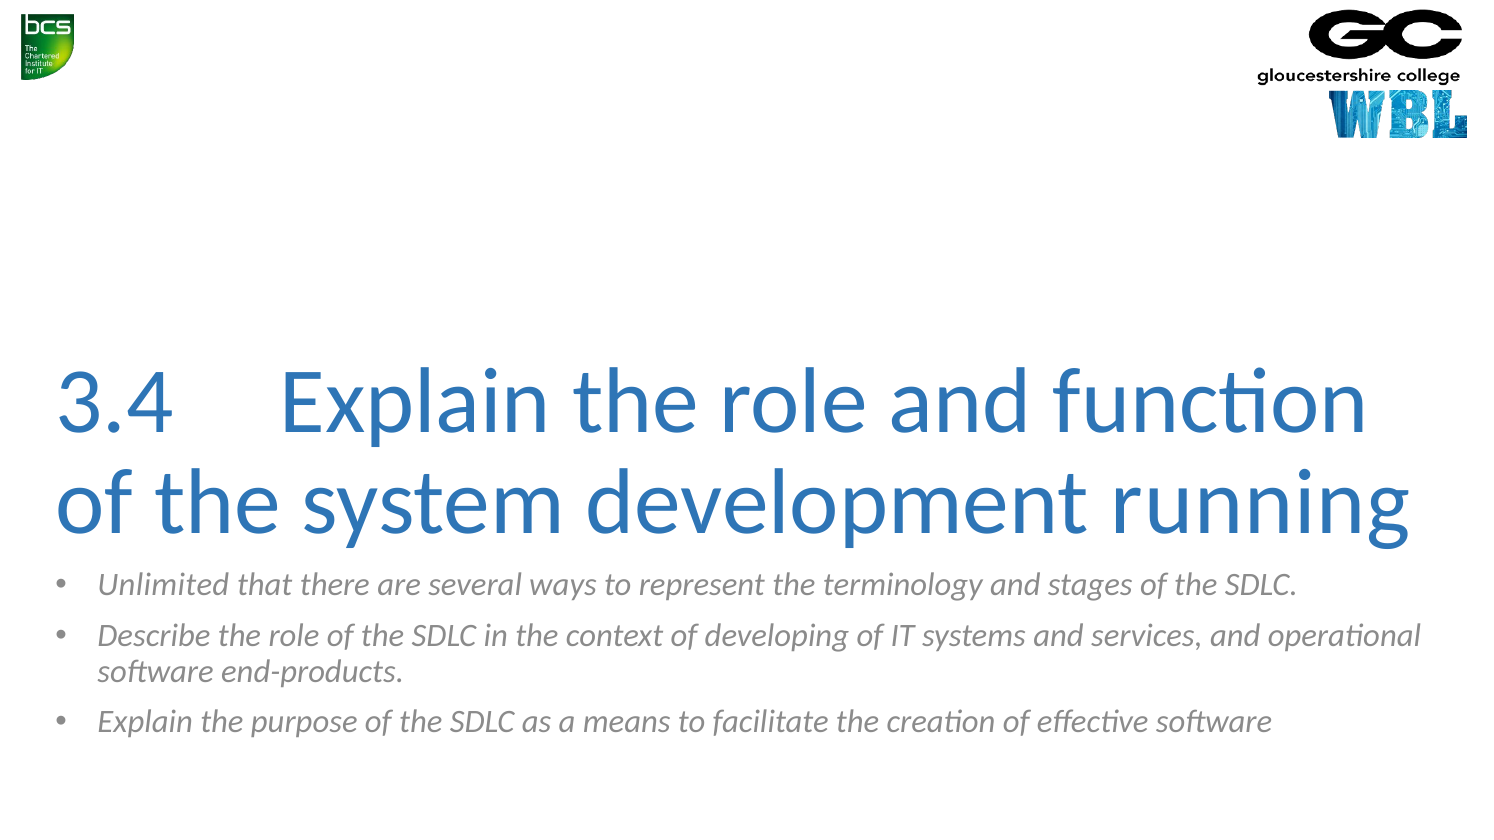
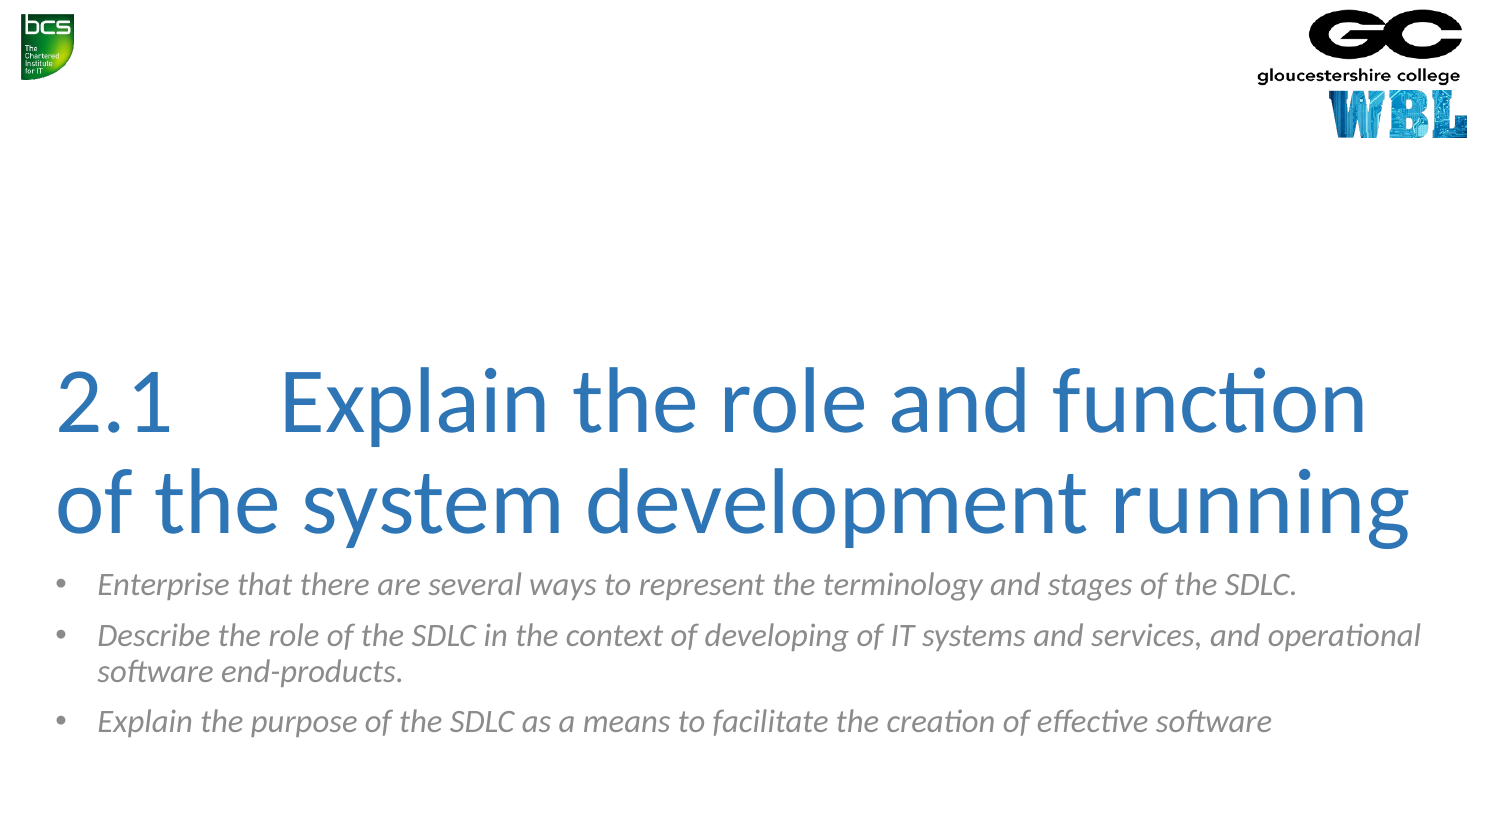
3.4: 3.4 -> 2.1
Unlimited: Unlimited -> Enterprise
